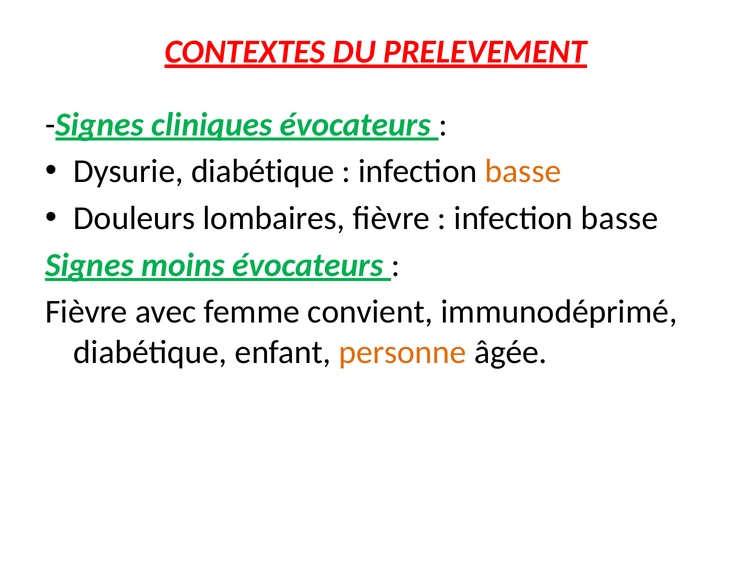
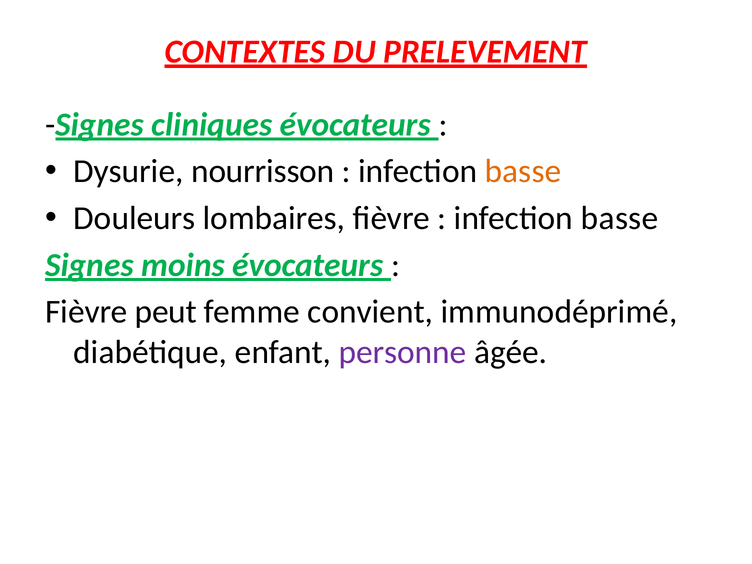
Dysurie diabétique: diabétique -> nourrisson
avec: avec -> peut
personne colour: orange -> purple
